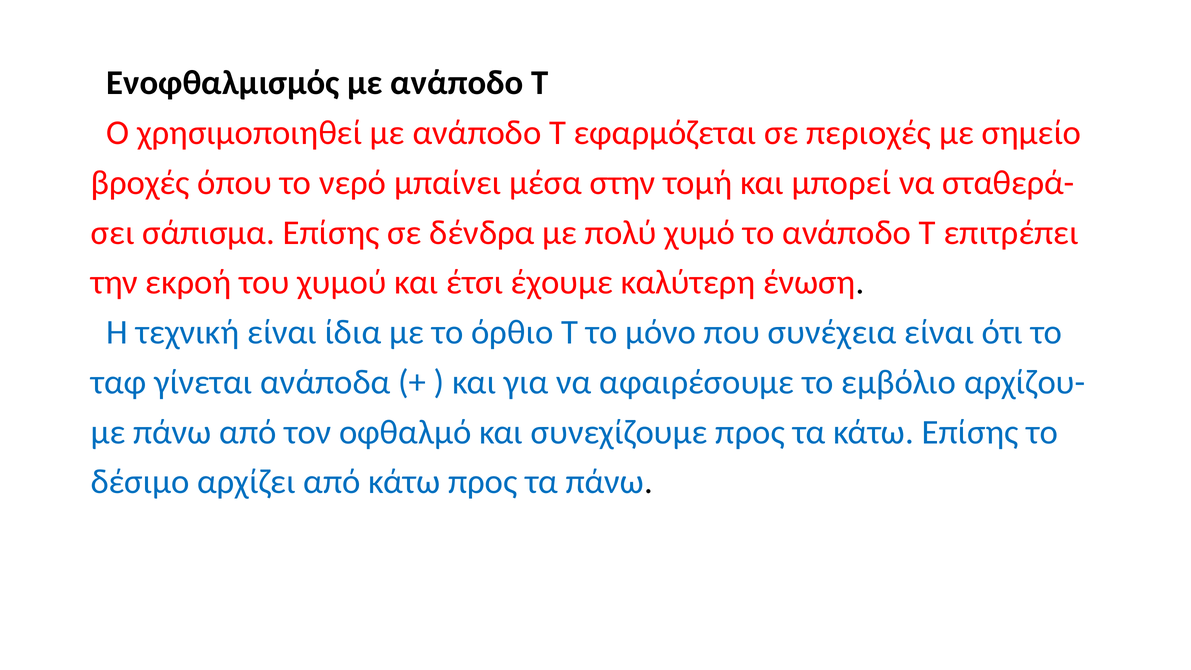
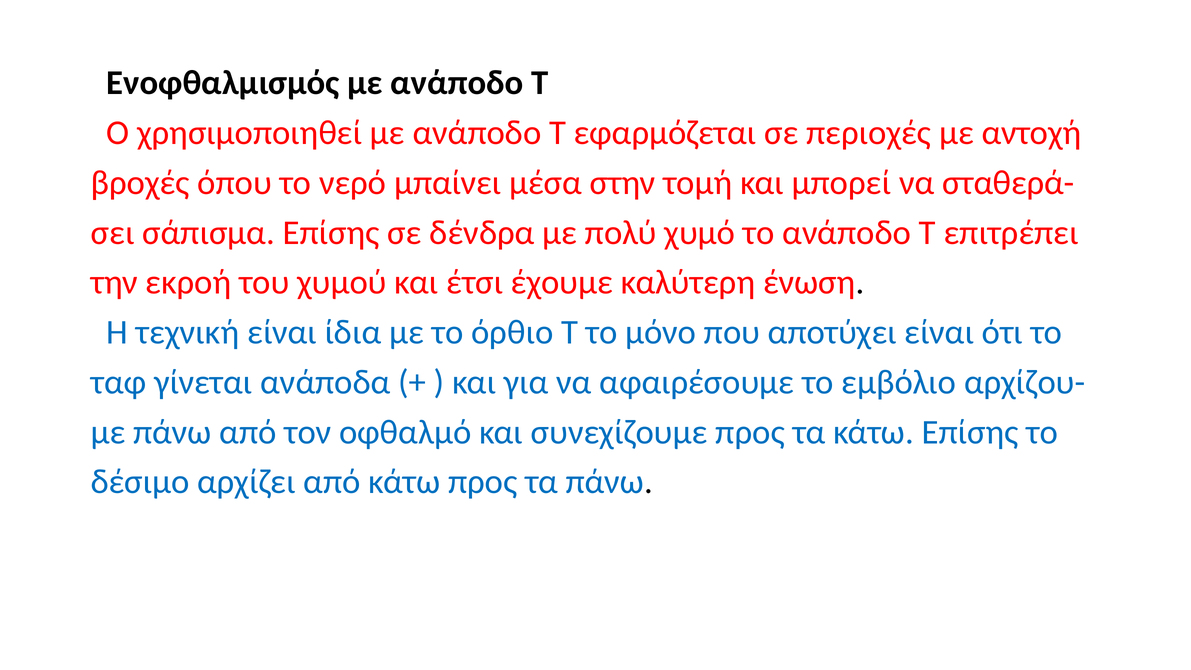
σημείο: σημείο -> αντοχή
συνέχεια: συνέχεια -> αποτύχει
